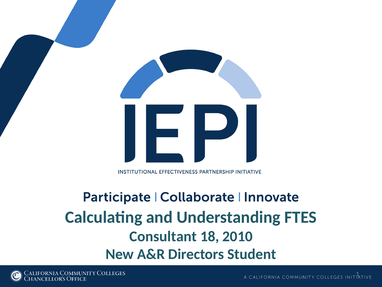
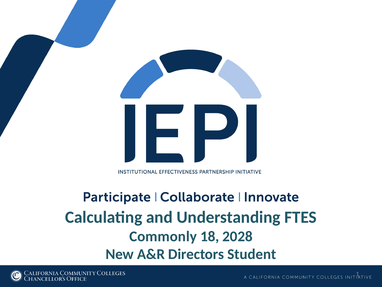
Consultant: Consultant -> Commonly
2010: 2010 -> 2028
